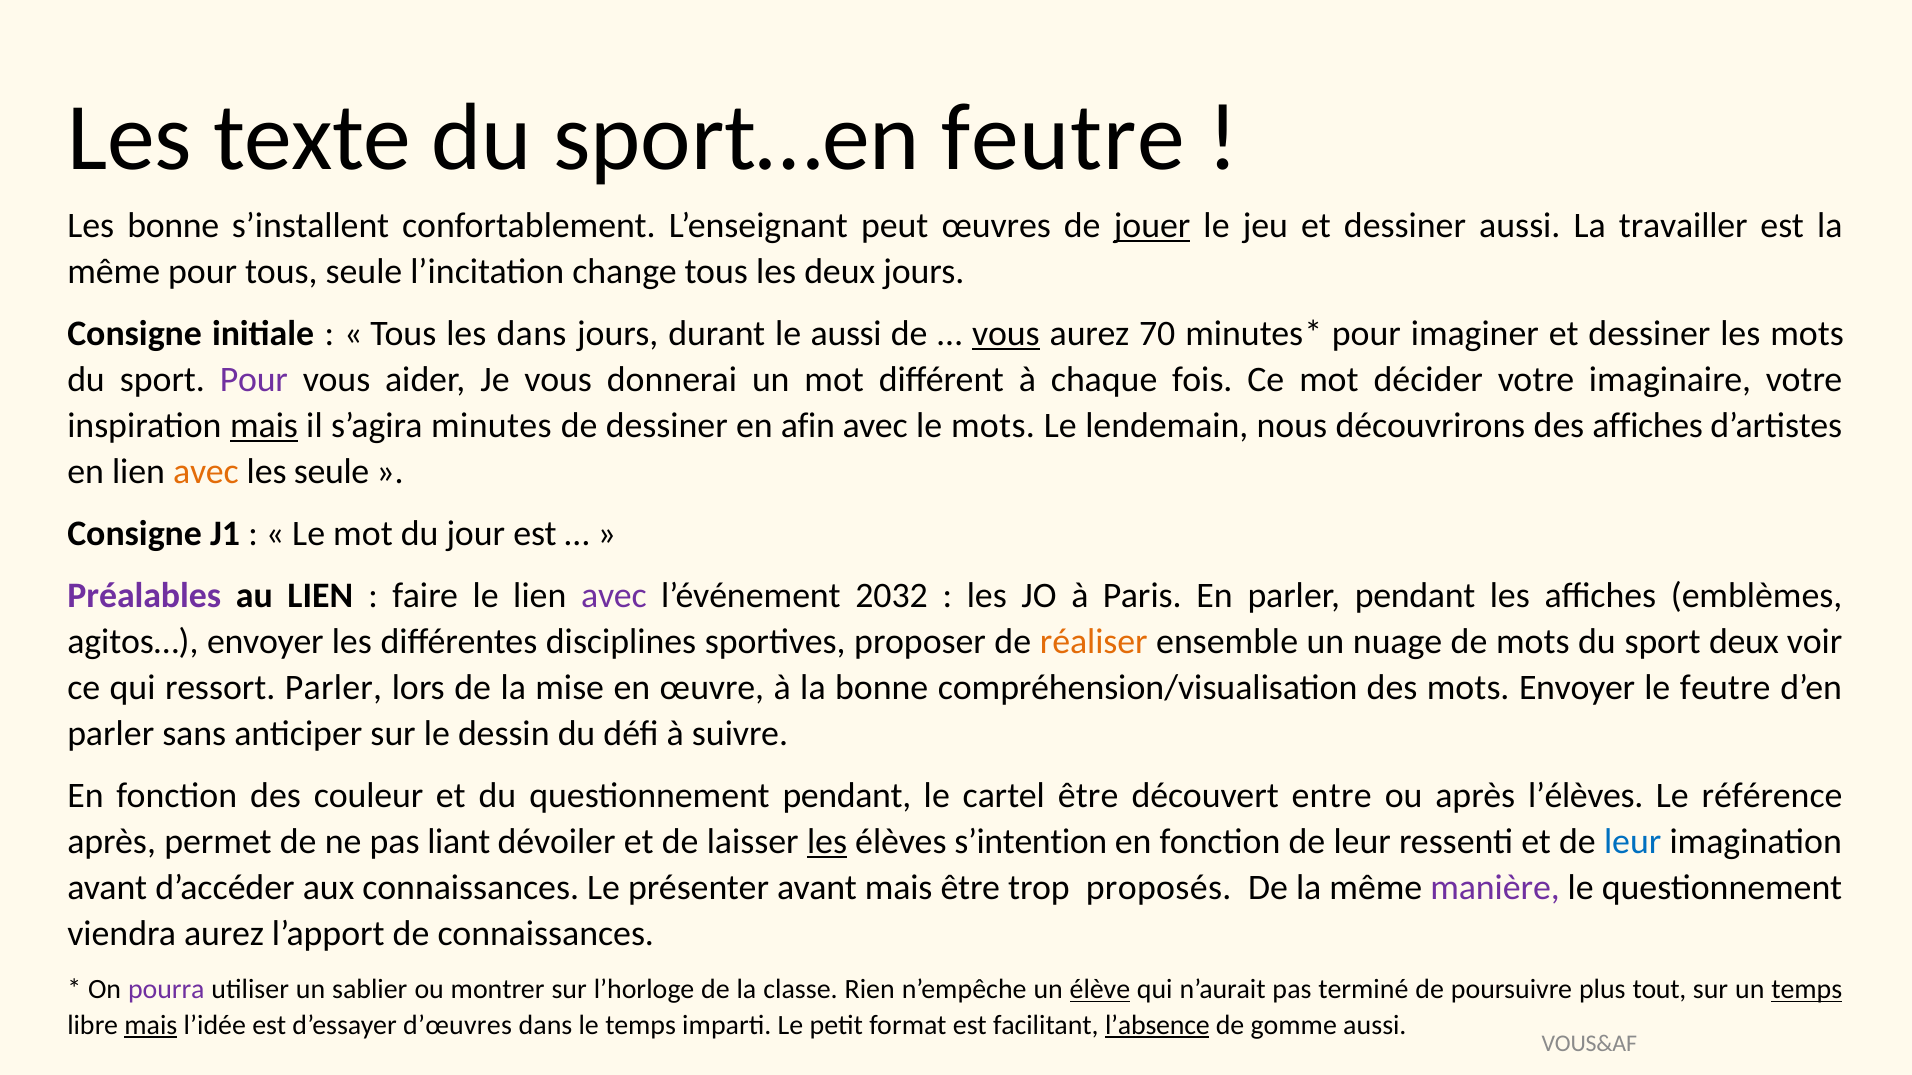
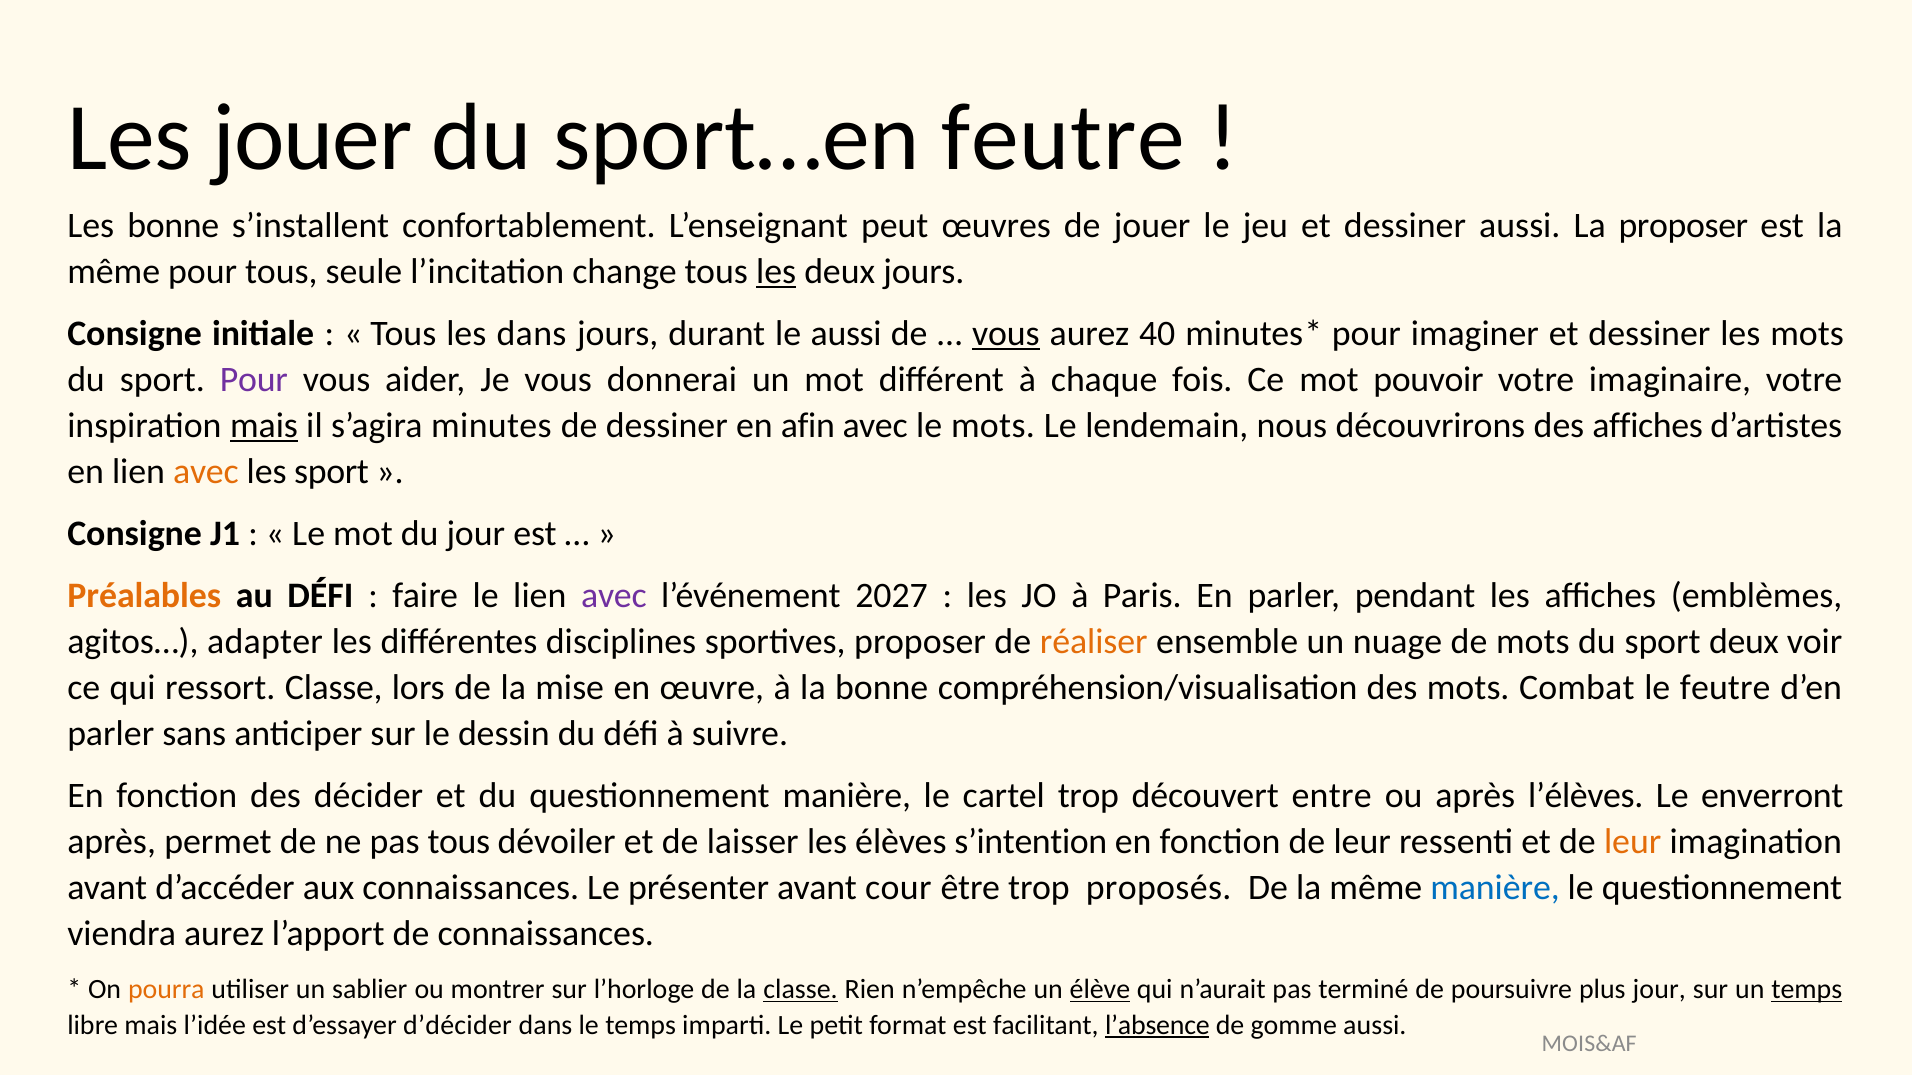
Les texte: texte -> jouer
jouer at (1152, 226) underline: present -> none
La travailler: travailler -> proposer
les at (776, 272) underline: none -> present
70: 70 -> 40
décider: décider -> pouvoir
les seule: seule -> sport
Préalables colour: purple -> orange
au LIEN: LIEN -> DÉFI
2032: 2032 -> 2027
agitos… envoyer: envoyer -> adapter
ressort Parler: Parler -> Classe
mots Envoyer: Envoyer -> Combat
couleur: couleur -> décider
questionnement pendant: pendant -> manière
cartel être: être -> trop
référence: référence -> enverront
pas liant: liant -> tous
les at (827, 842) underline: present -> none
leur at (1633, 842) colour: blue -> orange
avant mais: mais -> cour
manière at (1495, 888) colour: purple -> blue
pourra colour: purple -> orange
classe at (801, 990) underline: none -> present
plus tout: tout -> jour
mais at (151, 1026) underline: present -> none
d’œuvres: d’œuvres -> d’décider
VOUS&AF: VOUS&AF -> MOIS&AF
